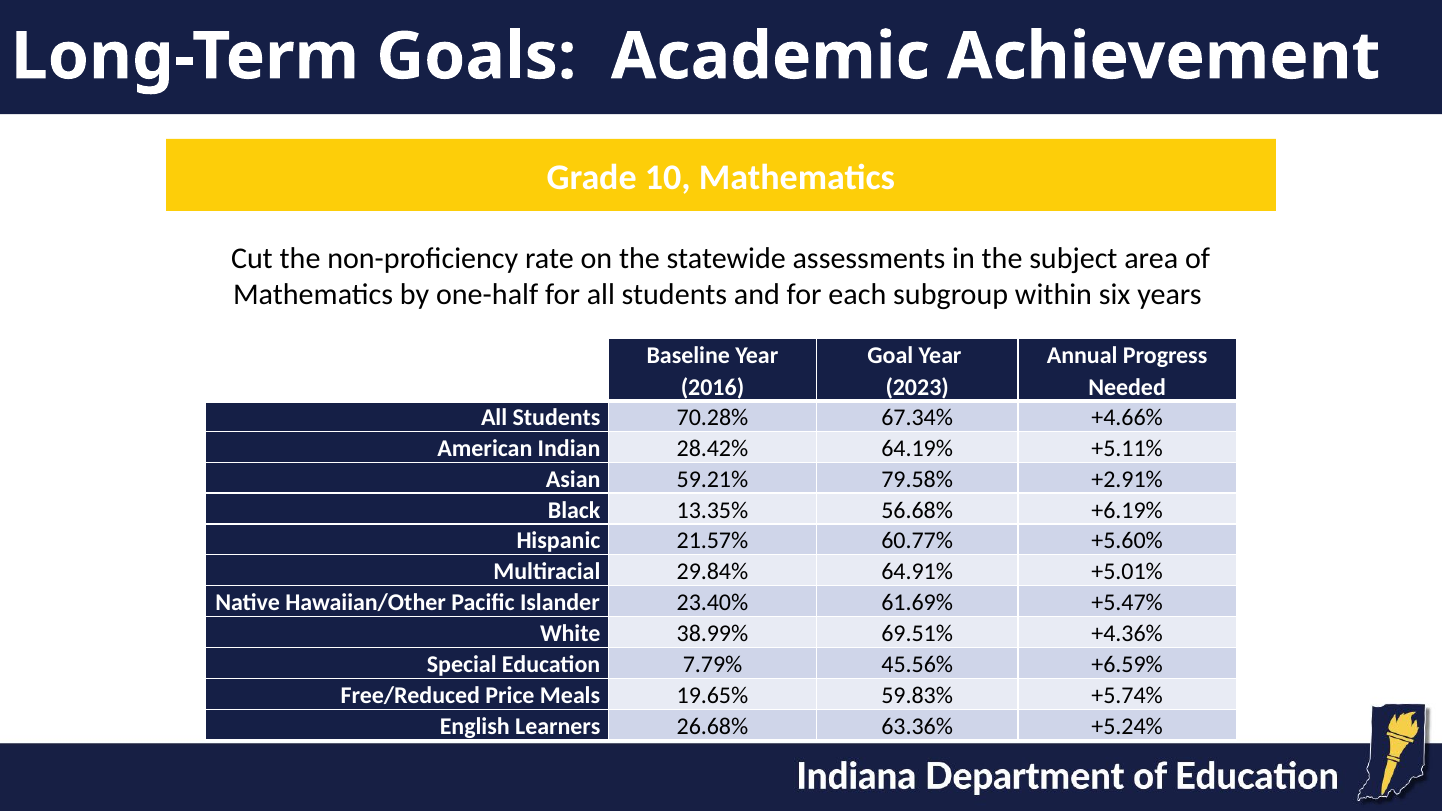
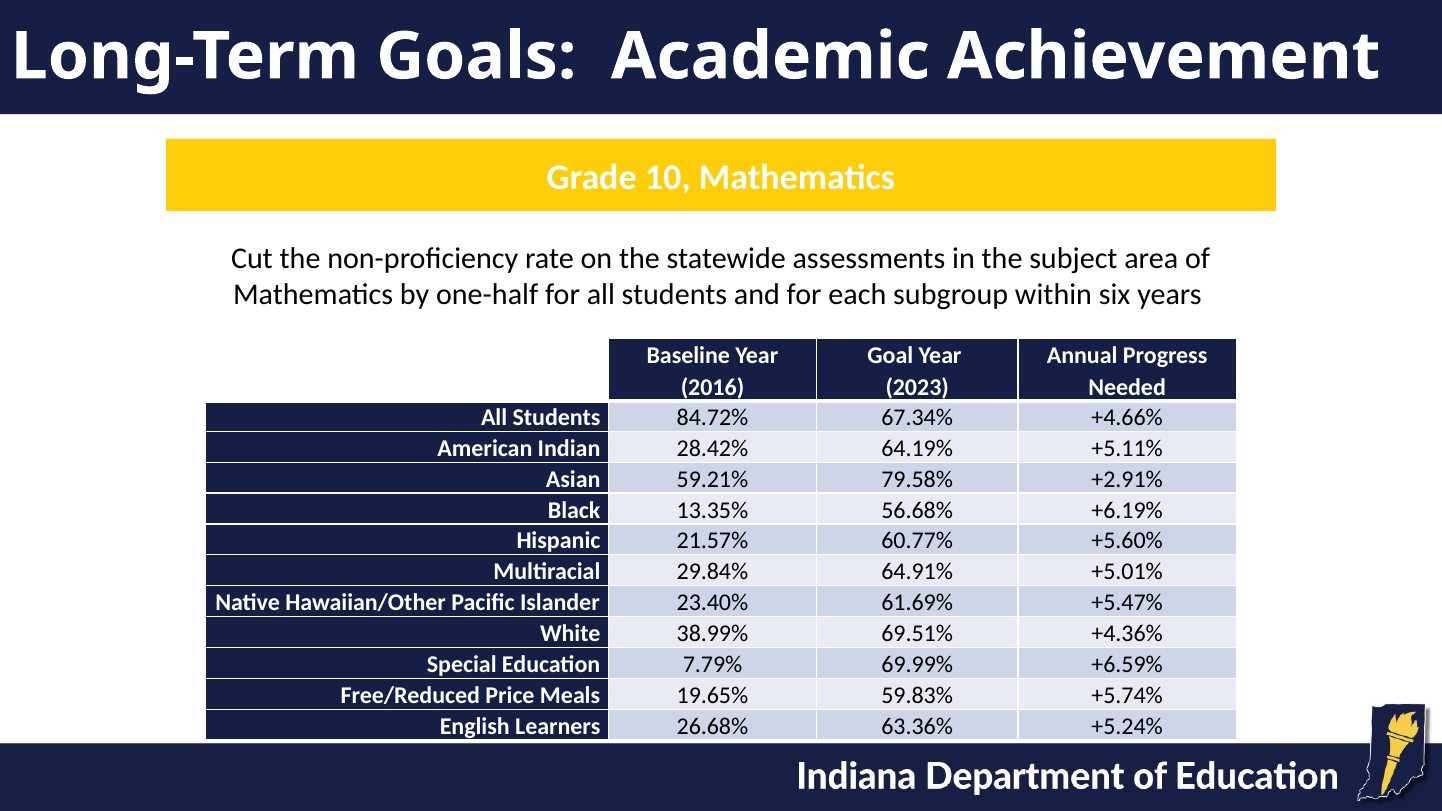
70.28%: 70.28% -> 84.72%
45.56%: 45.56% -> 69.99%
